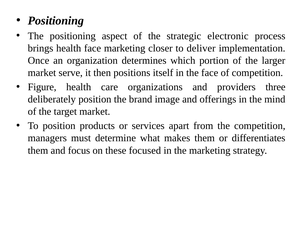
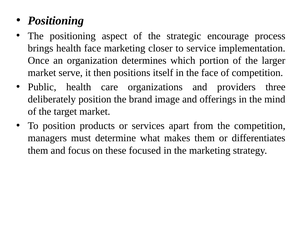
electronic: electronic -> encourage
deliver: deliver -> service
Figure: Figure -> Public
